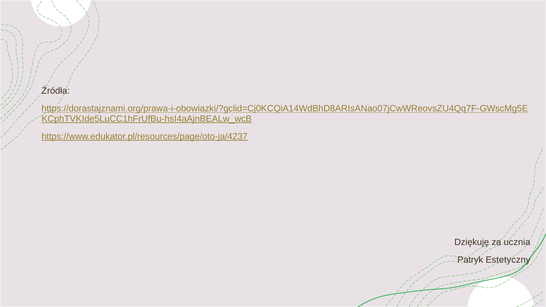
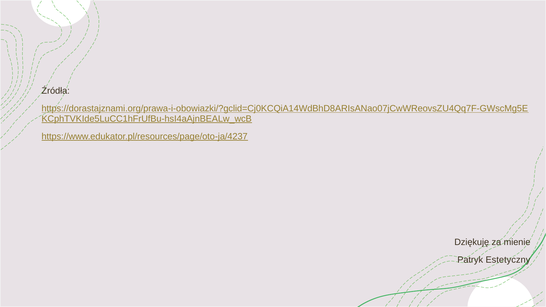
ucznia: ucznia -> mienie
